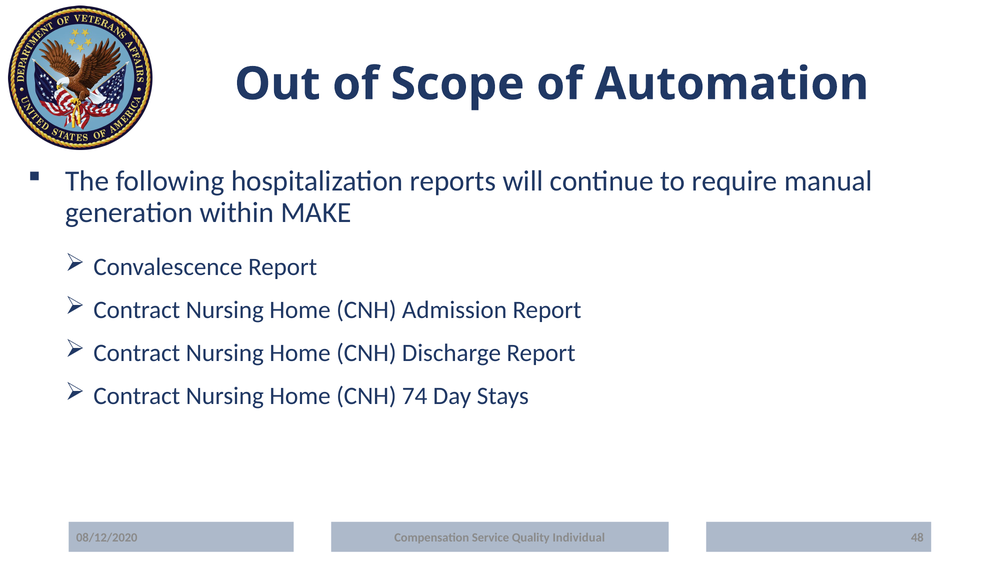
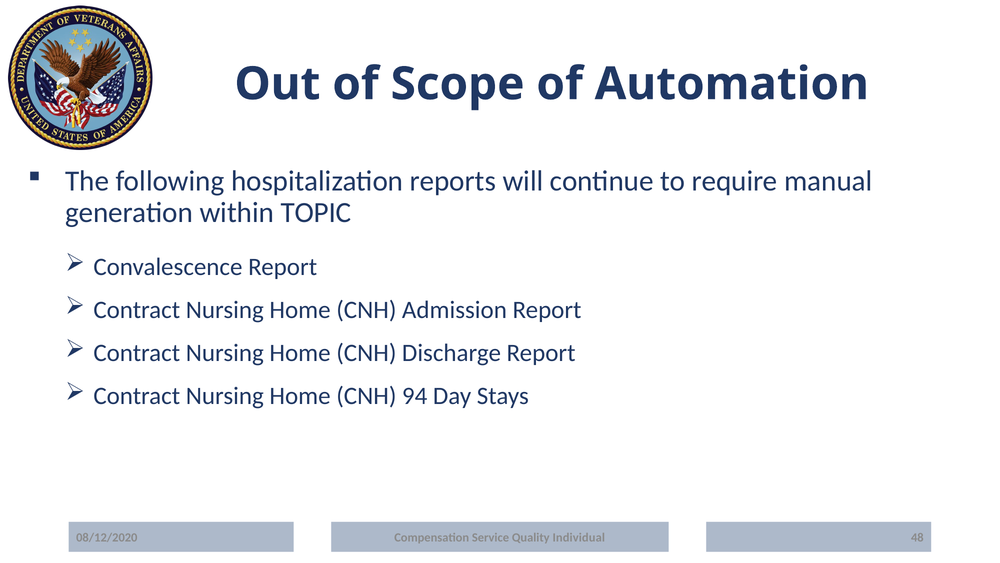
MAKE: MAKE -> TOPIC
74: 74 -> 94
